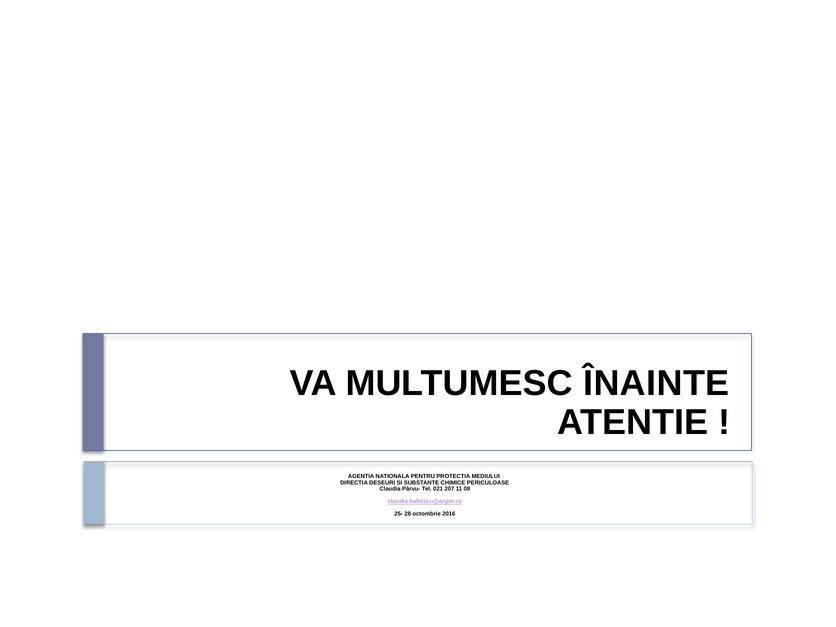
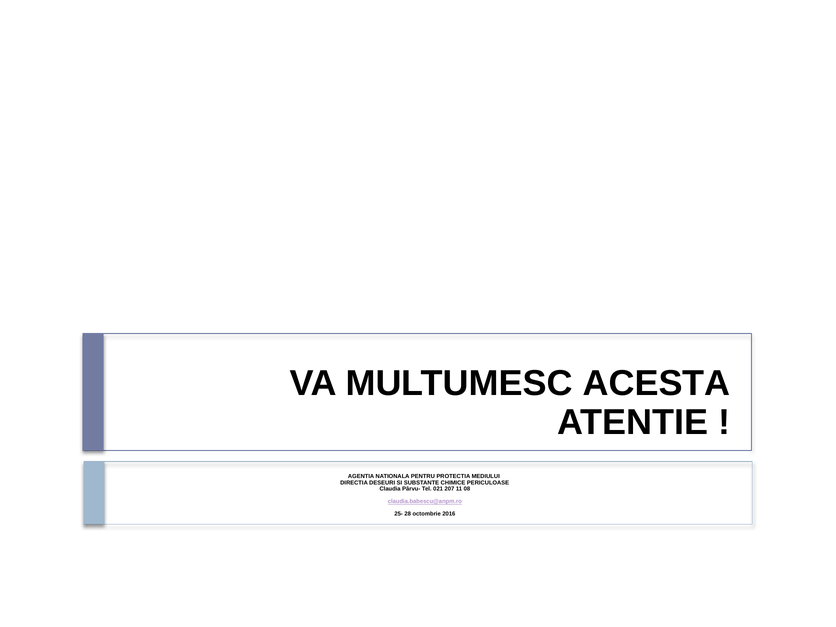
ÎNAINTE: ÎNAINTE -> ACESTA
